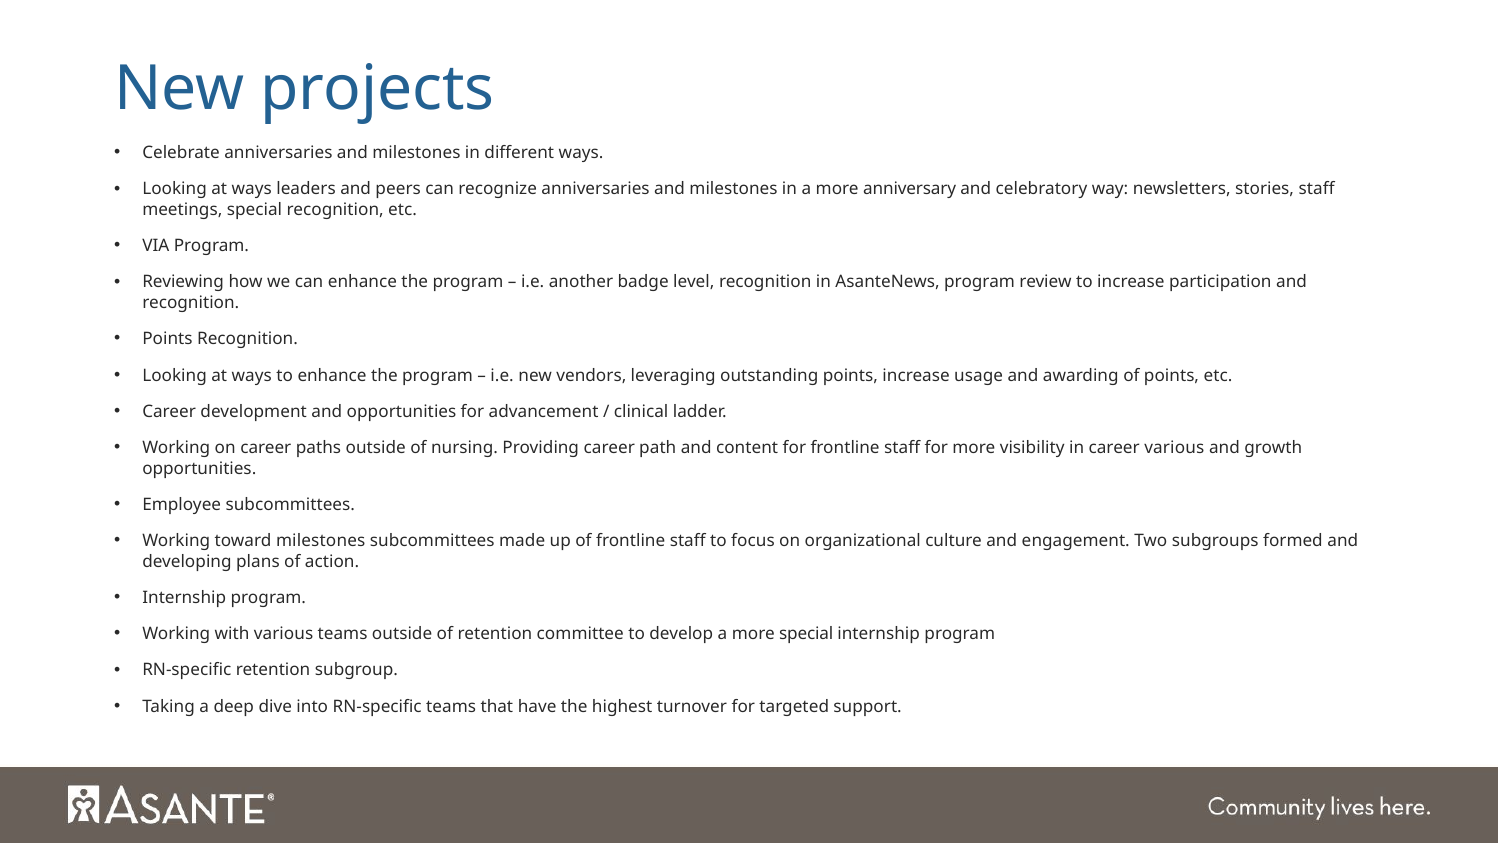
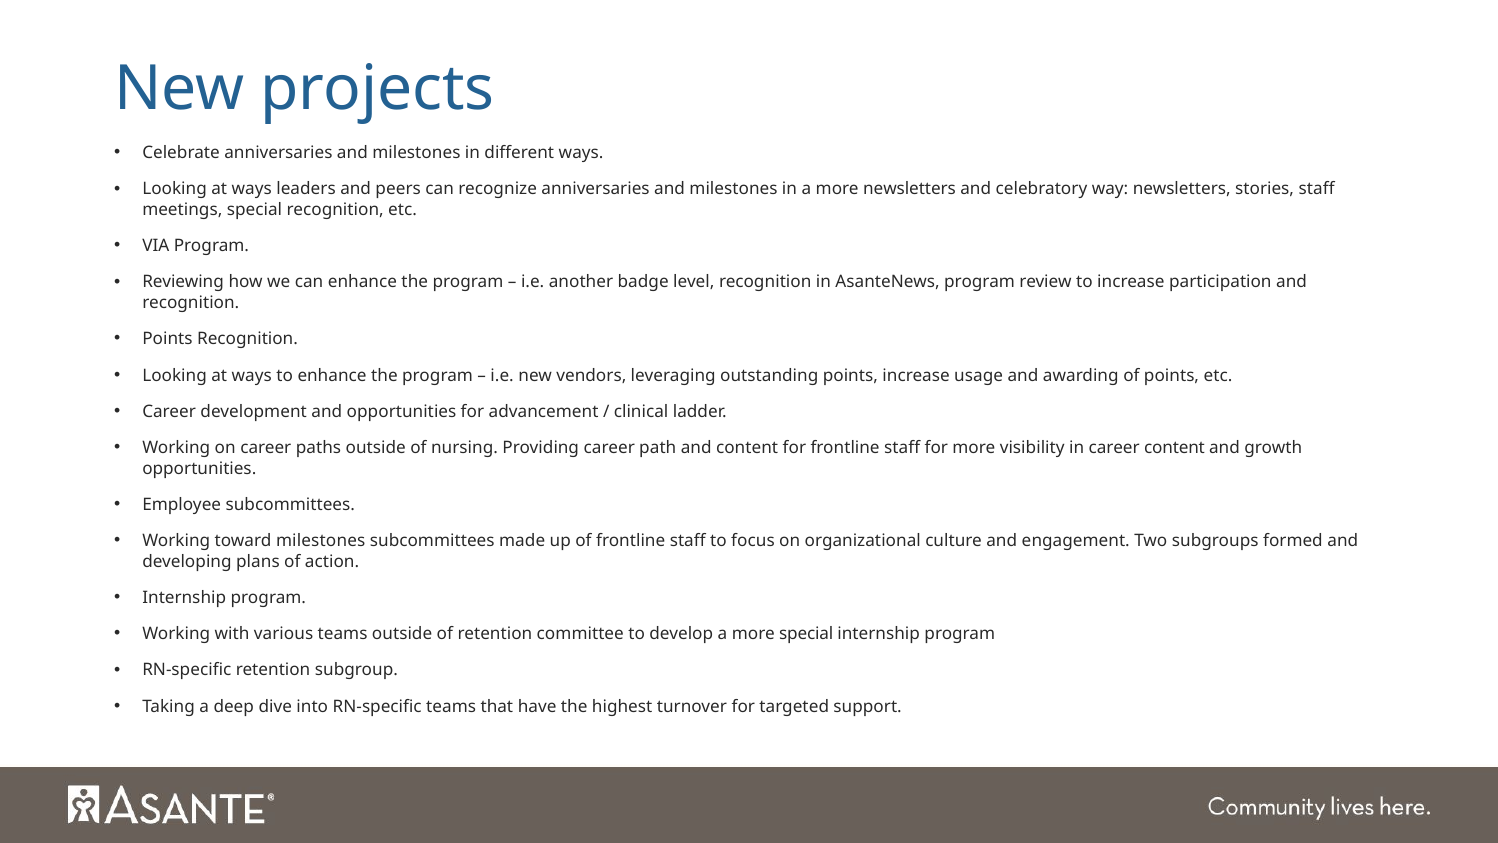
more anniversary: anniversary -> newsletters
career various: various -> content
